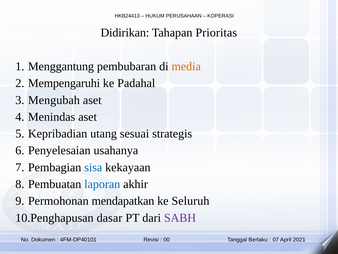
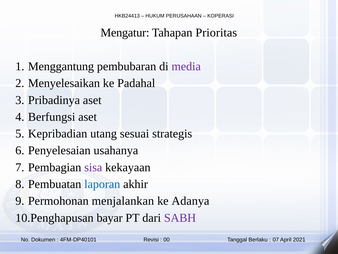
Didirikan: Didirikan -> Mengatur
media colour: orange -> purple
Mempengaruhi: Mempengaruhi -> Menyelesaikan
Mengubah: Mengubah -> Pribadinya
Menindas: Menindas -> Berfungsi
sisa colour: blue -> purple
mendapatkan: mendapatkan -> menjalankan
Seluruh: Seluruh -> Adanya
dasar: dasar -> bayar
